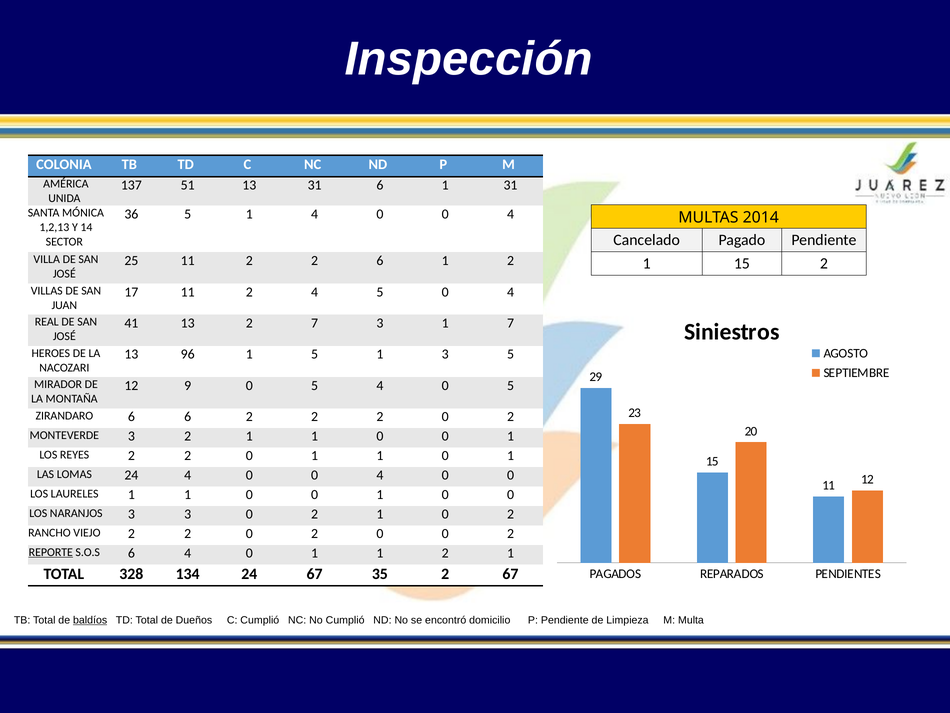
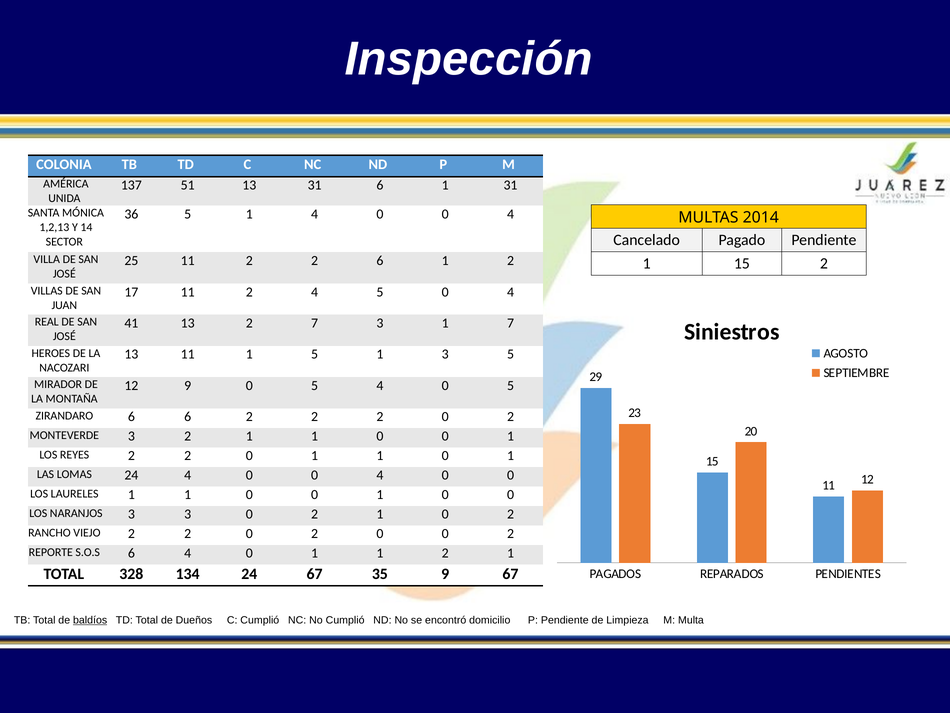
13 96: 96 -> 11
REPORTE underline: present -> none
35 2: 2 -> 9
